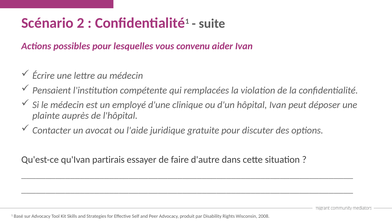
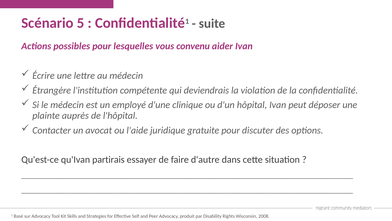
2: 2 -> 5
Pensaient: Pensaient -> Étrangère
remplacées: remplacées -> deviendrais
